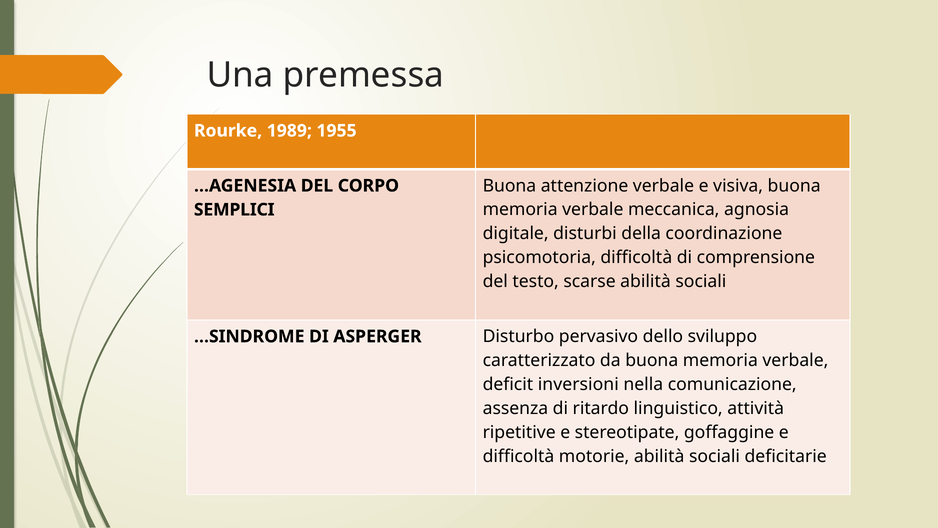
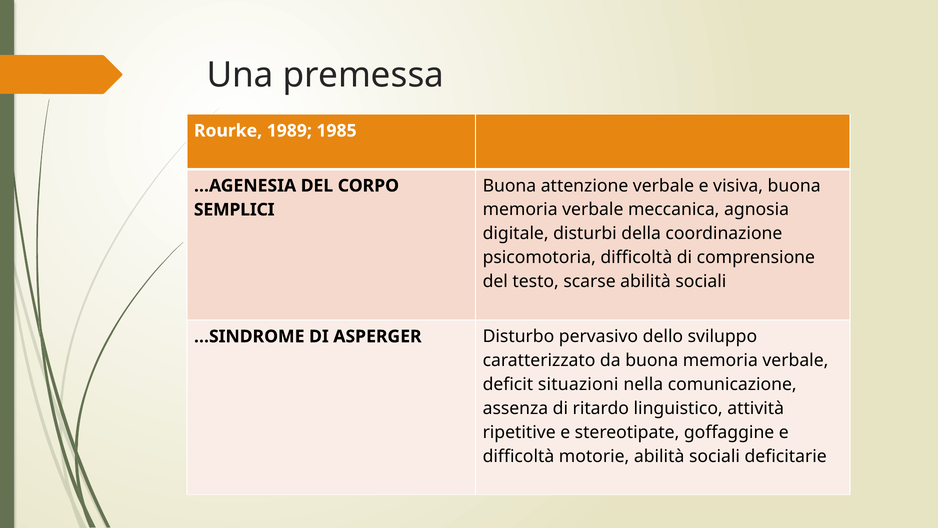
1955: 1955 -> 1985
inversioni: inversioni -> situazioni
